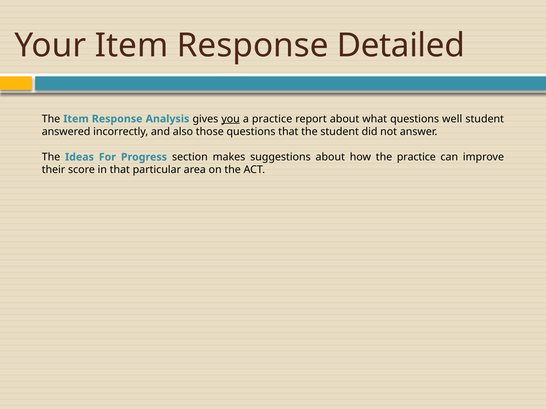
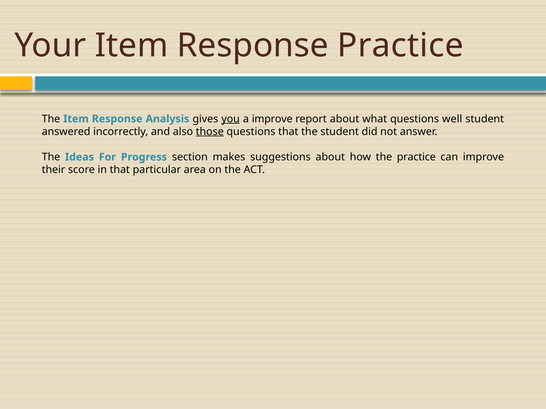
Response Detailed: Detailed -> Practice
a practice: practice -> improve
those underline: none -> present
